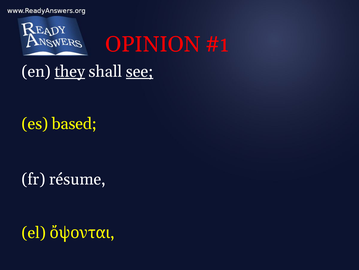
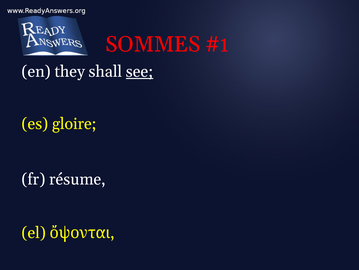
OPINION: OPINION -> SOMMES
they underline: present -> none
based: based -> gloire
